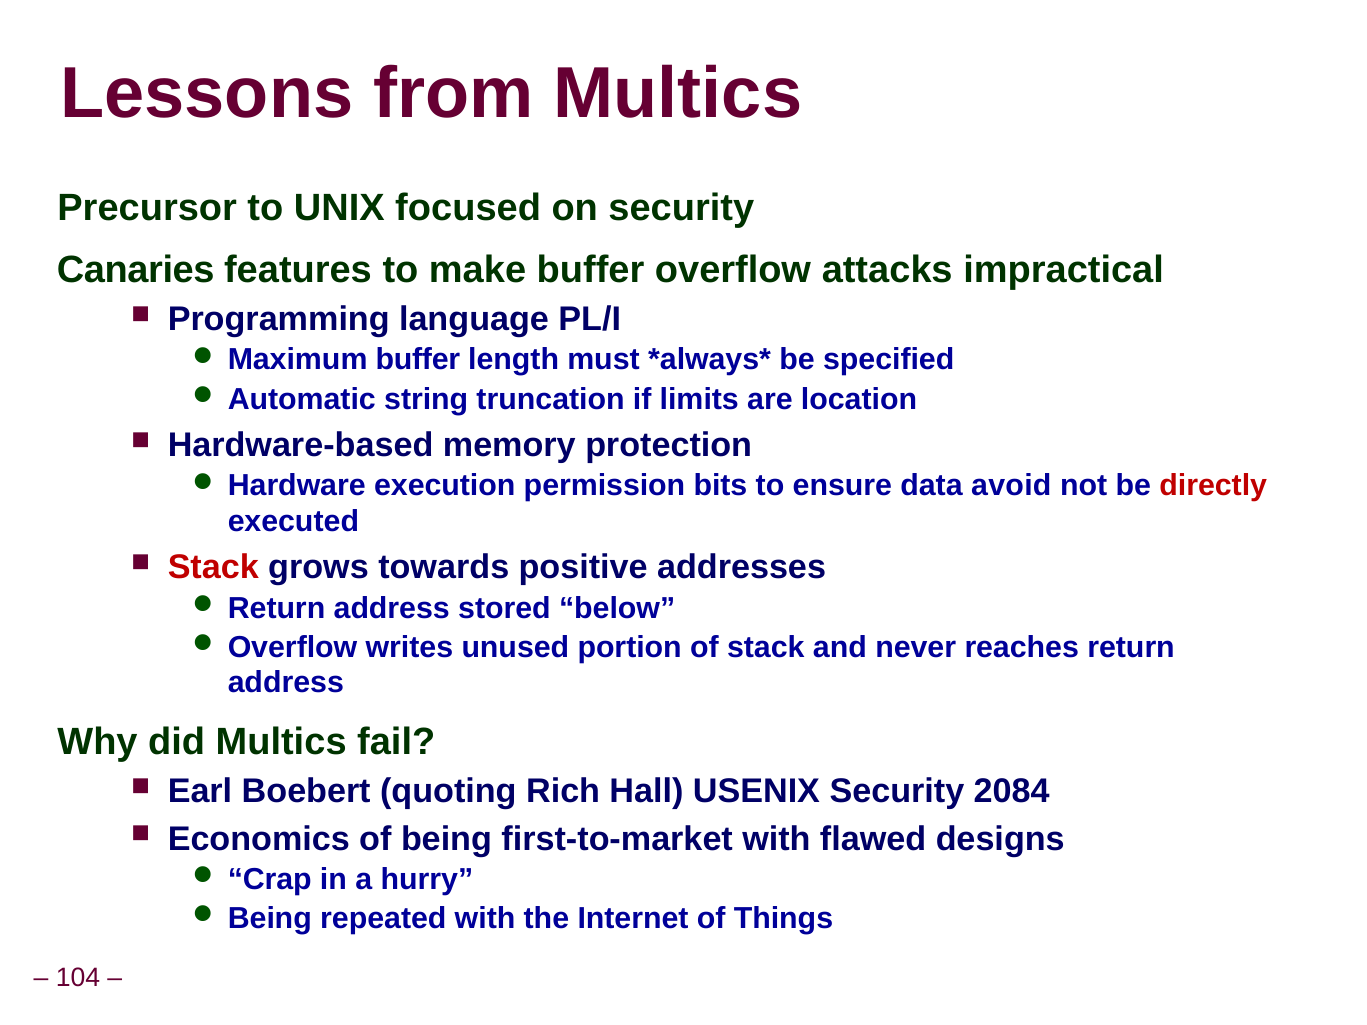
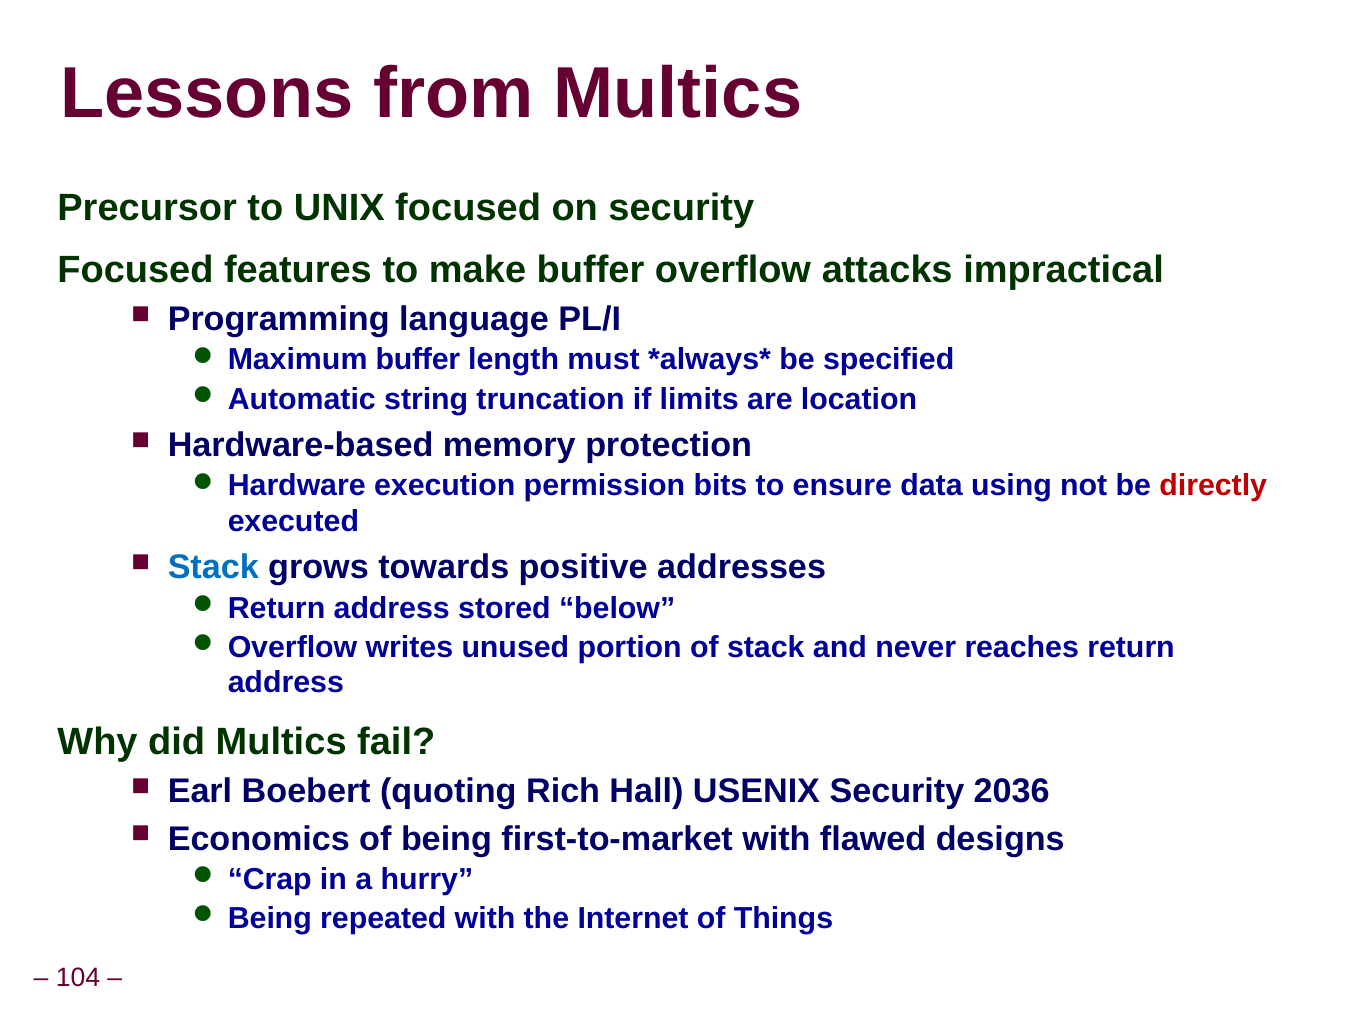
Canaries at (136, 270): Canaries -> Focused
avoid: avoid -> using
Stack at (213, 567) colour: red -> blue
2084: 2084 -> 2036
